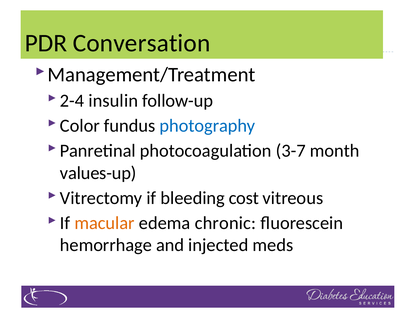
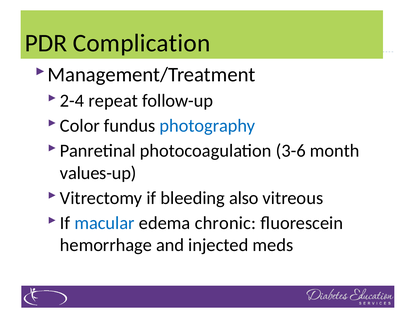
Conversation: Conversation -> Complication
insulin: insulin -> repeat
3-7: 3-7 -> 3-6
cost: cost -> also
macular colour: orange -> blue
